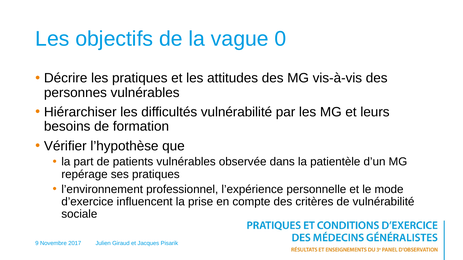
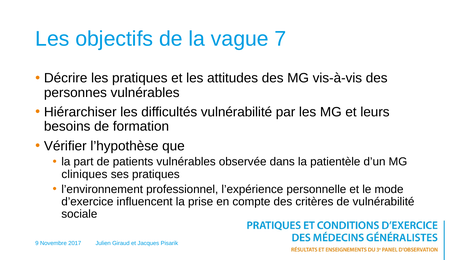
0: 0 -> 7
repérage: repérage -> cliniques
